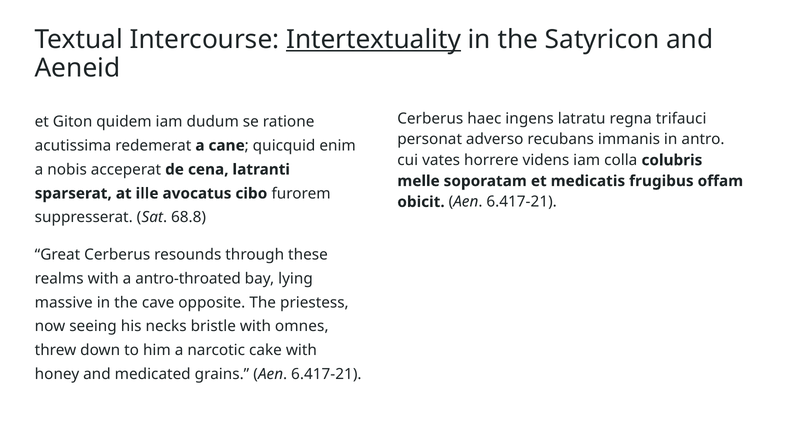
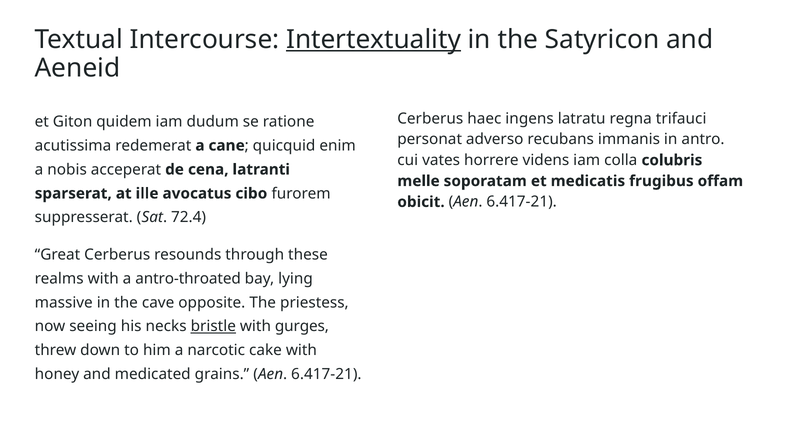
68.8: 68.8 -> 72.4
bristle underline: none -> present
omnes: omnes -> gurges
